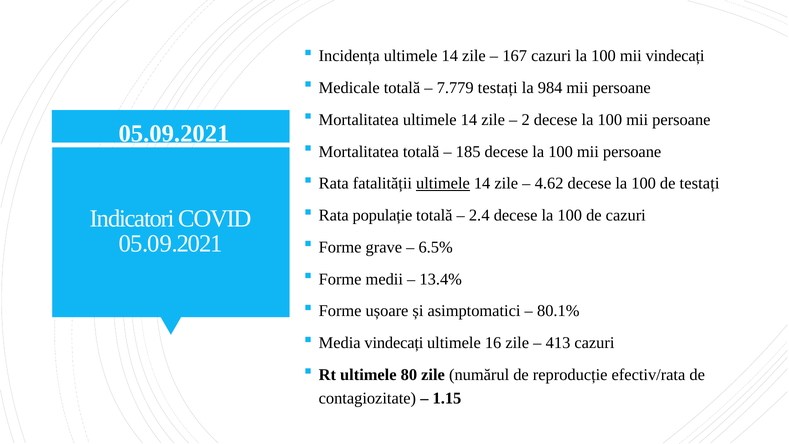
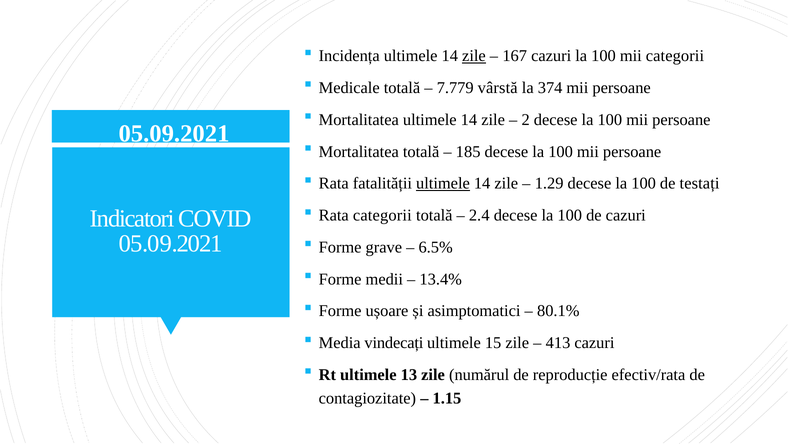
zile at (474, 56) underline: none -> present
mii vindecați: vindecați -> categorii
7.779 testați: testați -> vârstă
984: 984 -> 374
4.62: 4.62 -> 1.29
Rata populație: populație -> categorii
16: 16 -> 15
80: 80 -> 13
